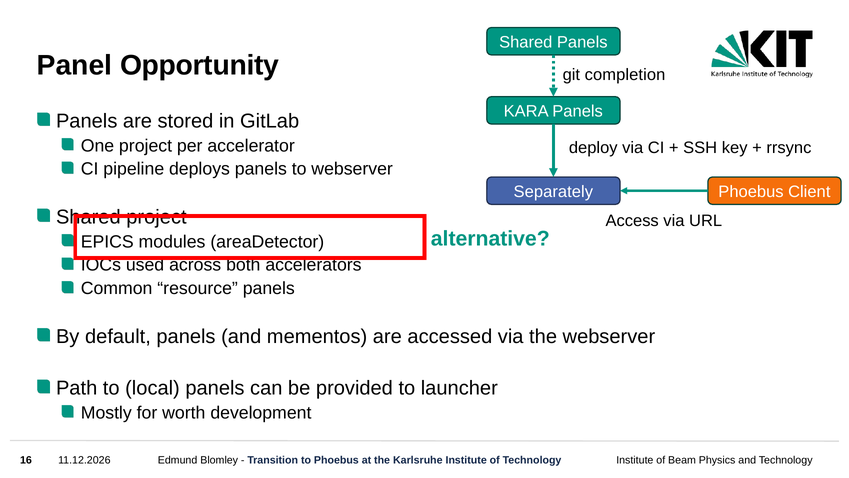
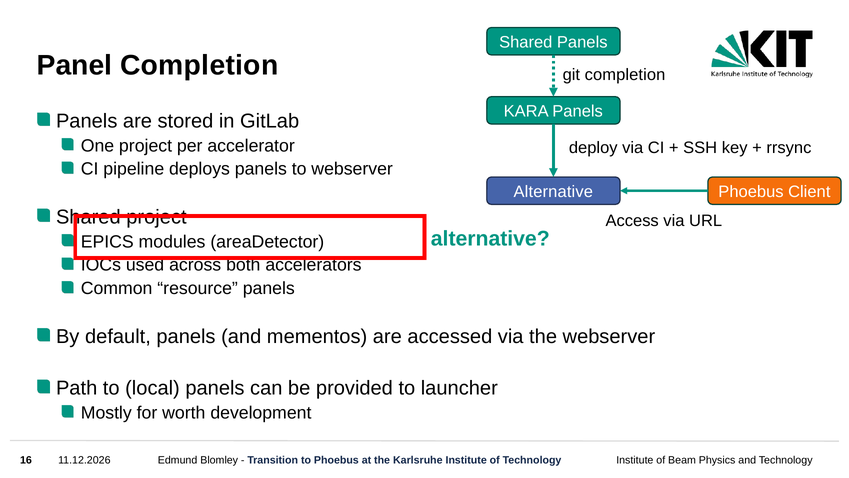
Panel Opportunity: Opportunity -> Completion
Separately at (553, 192): Separately -> Alternative
